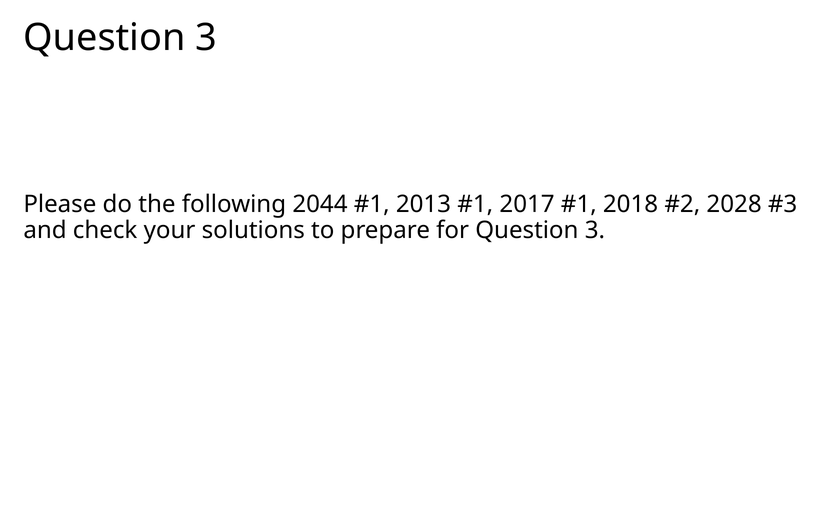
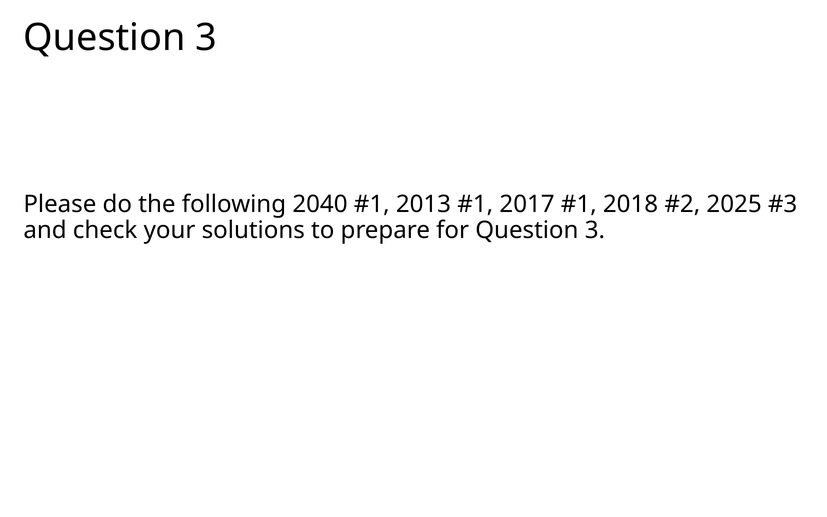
2044: 2044 -> 2040
2028: 2028 -> 2025
